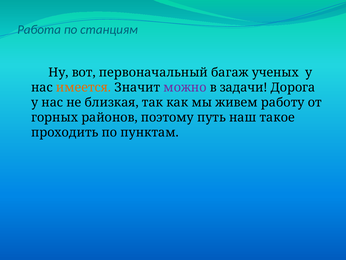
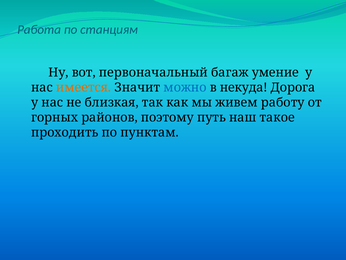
ученых: ученых -> умение
можно colour: purple -> blue
задачи: задачи -> некуда
